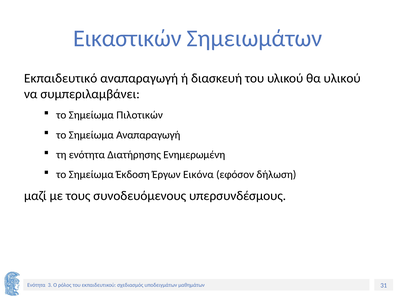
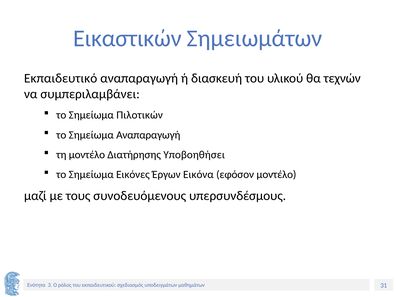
θα υλικού: υλικού -> τεχνών
τη ενότητα: ενότητα -> μοντέλο
Ενημερωμένη: Ενημερωμένη -> Υποβοηθήσει
Έκδοση: Έκδοση -> Εικόνες
εφόσον δήλωση: δήλωση -> μοντέλο
